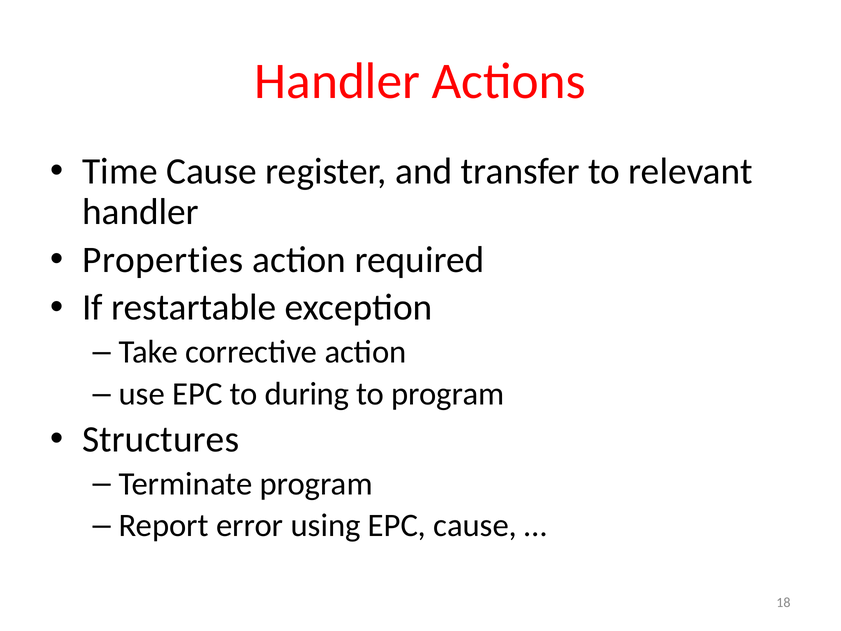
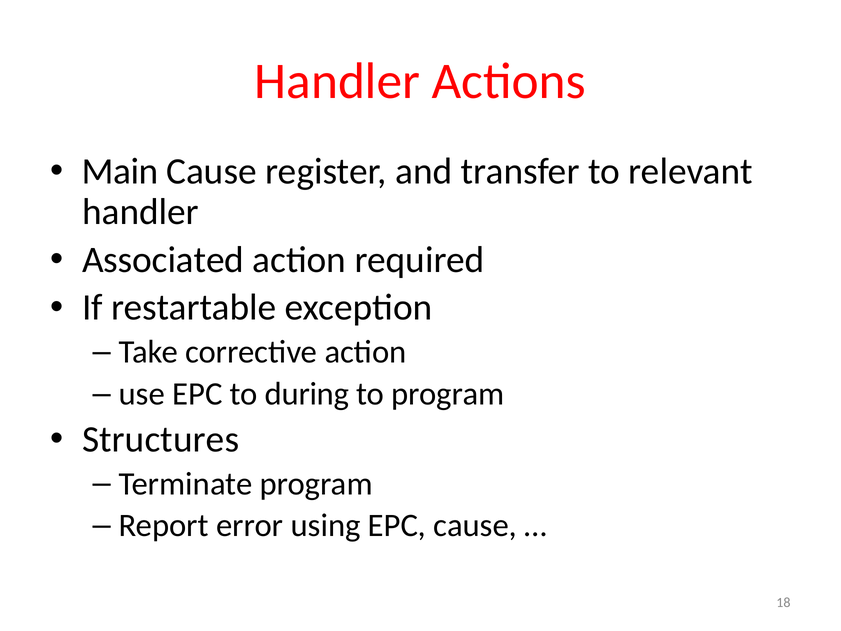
Time: Time -> Main
Properties: Properties -> Associated
